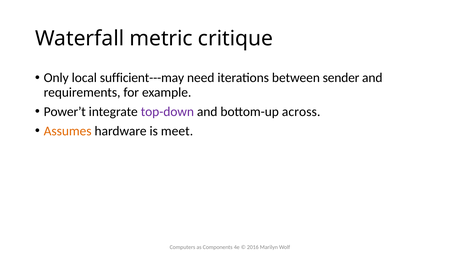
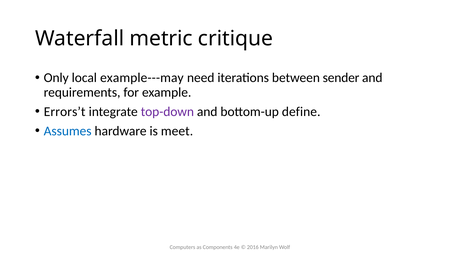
sufficient---may: sufficient---may -> example---may
Power’t: Power’t -> Errors’t
across: across -> define
Assumes colour: orange -> blue
